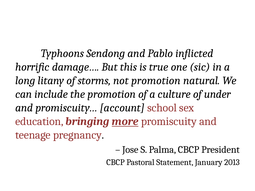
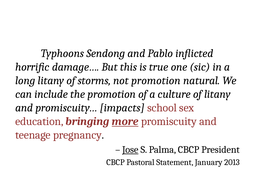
of under: under -> litany
account: account -> impacts
Jose underline: none -> present
